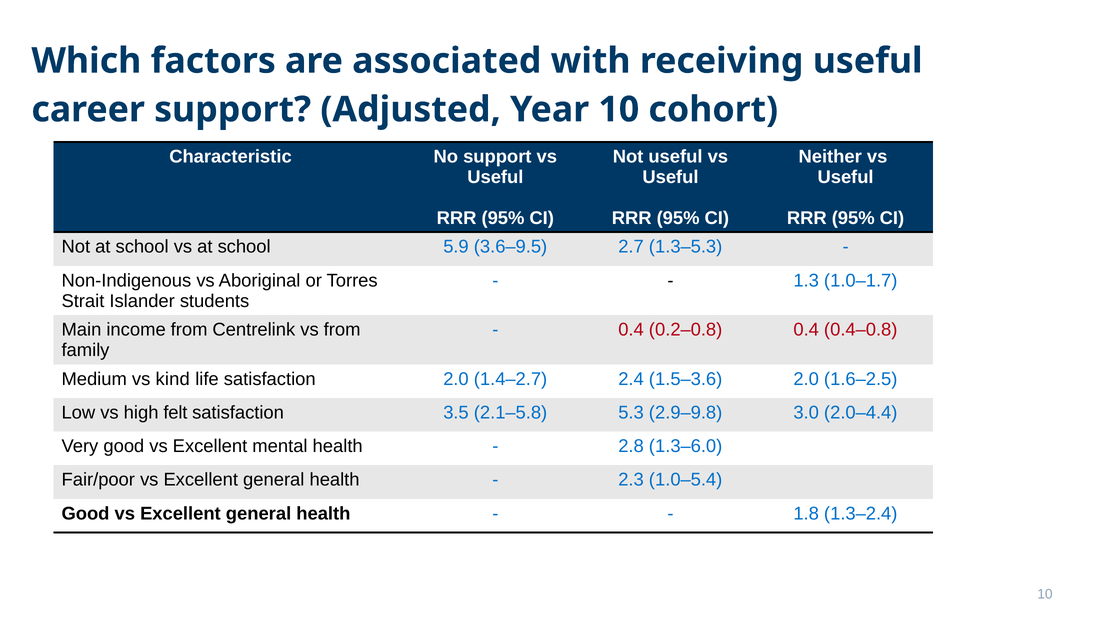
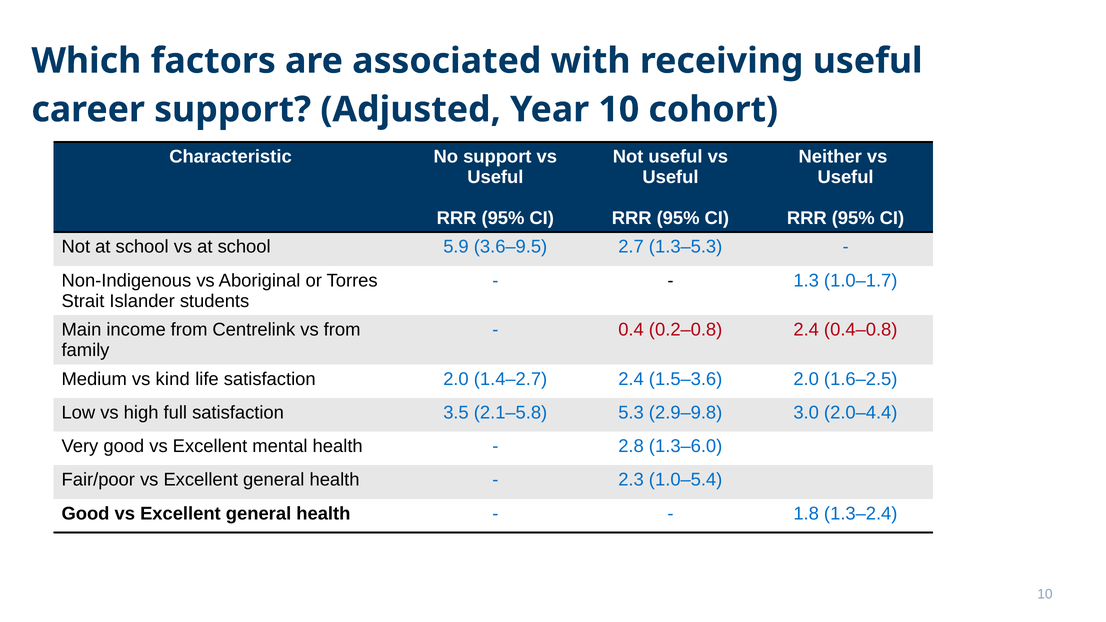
0.2–0.8 0.4: 0.4 -> 2.4
felt: felt -> full
